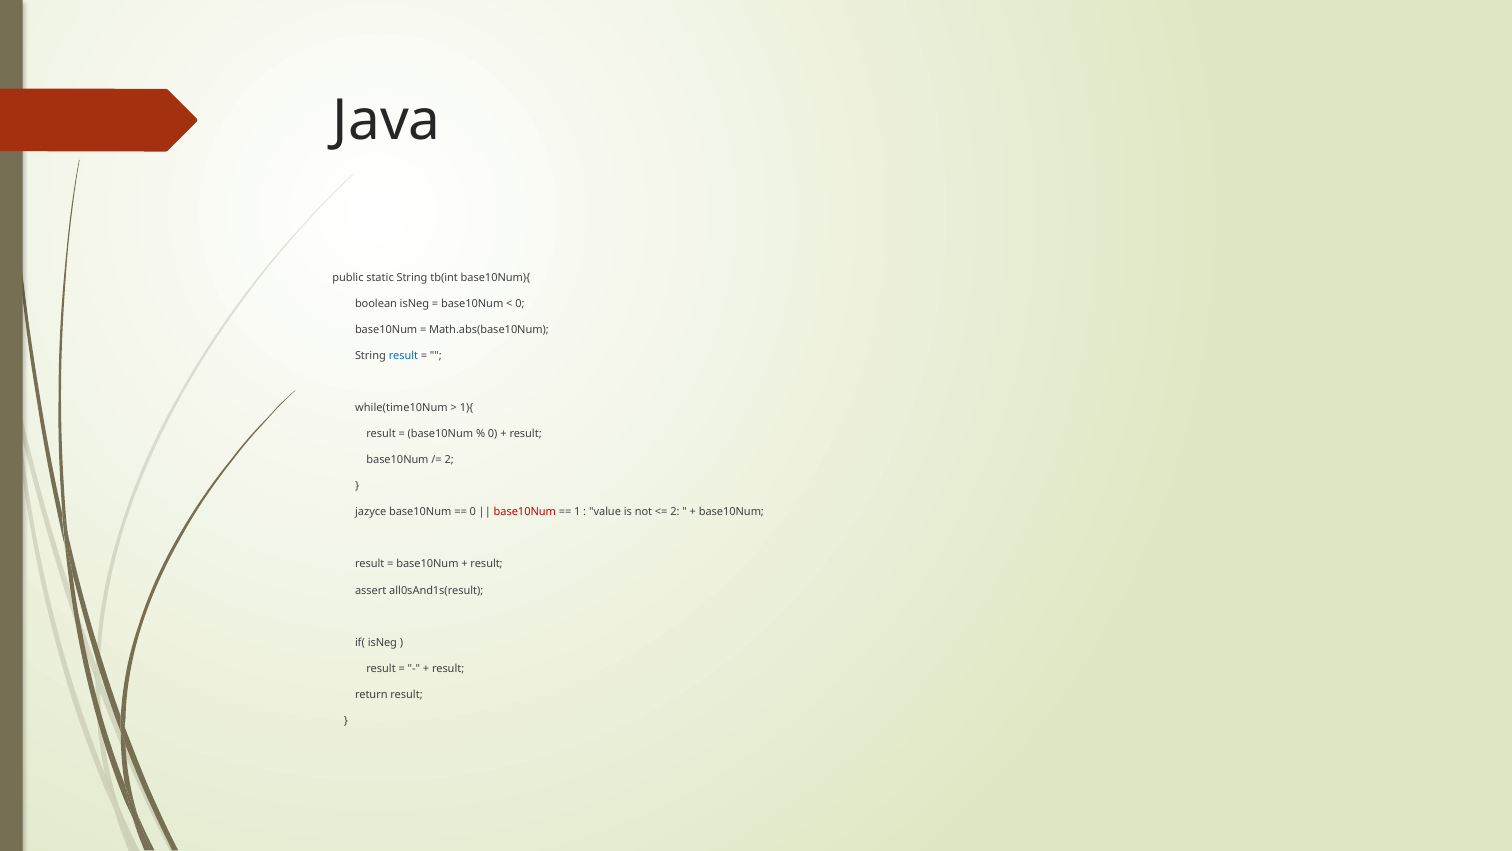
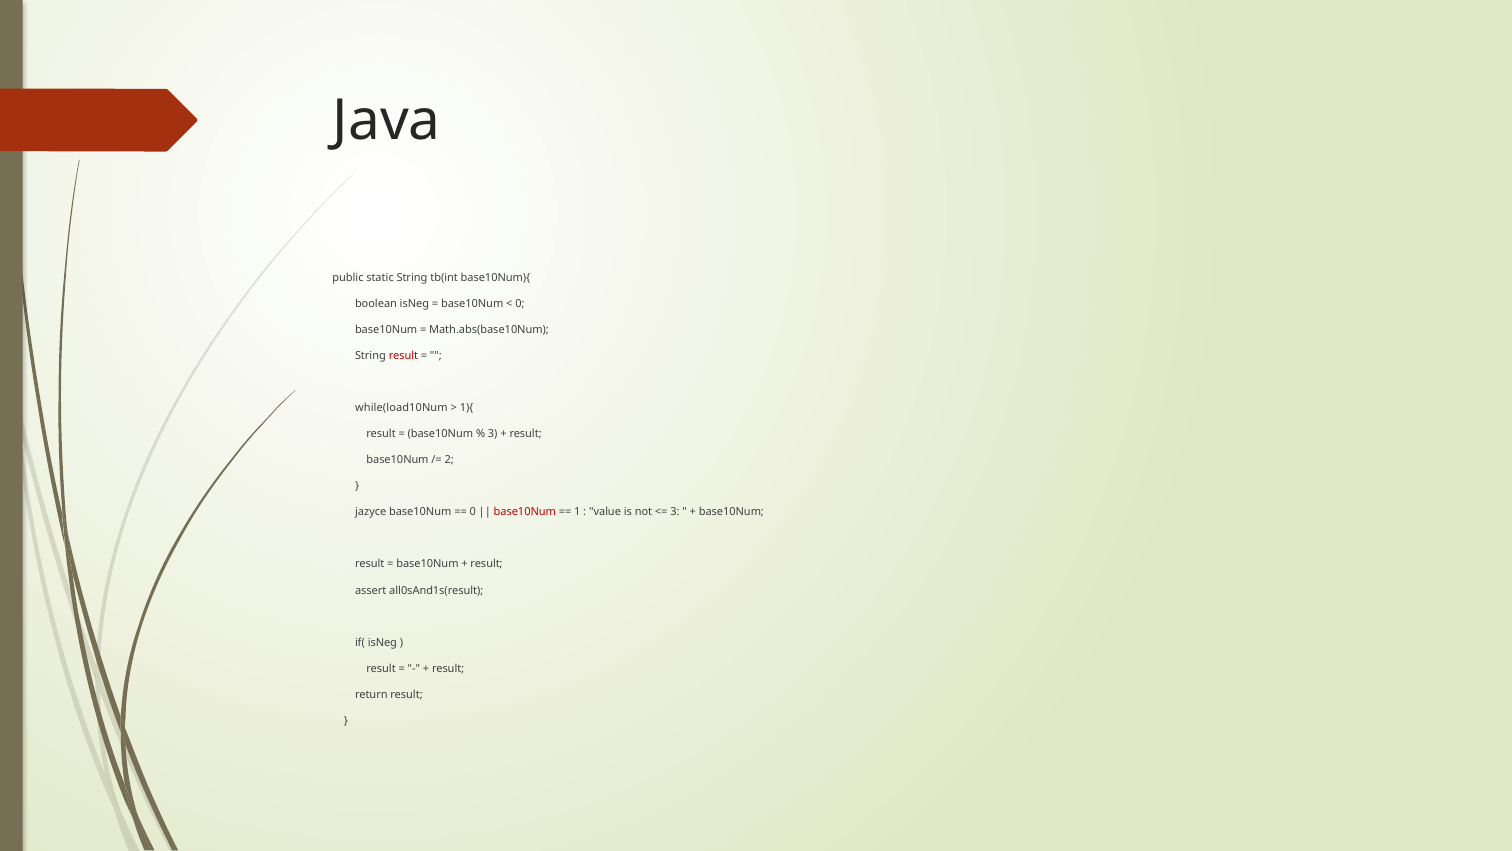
result at (403, 356) colour: blue -> red
while(time10Num: while(time10Num -> while(load10Num
0 at (493, 434): 0 -> 3
2 at (675, 512): 2 -> 3
